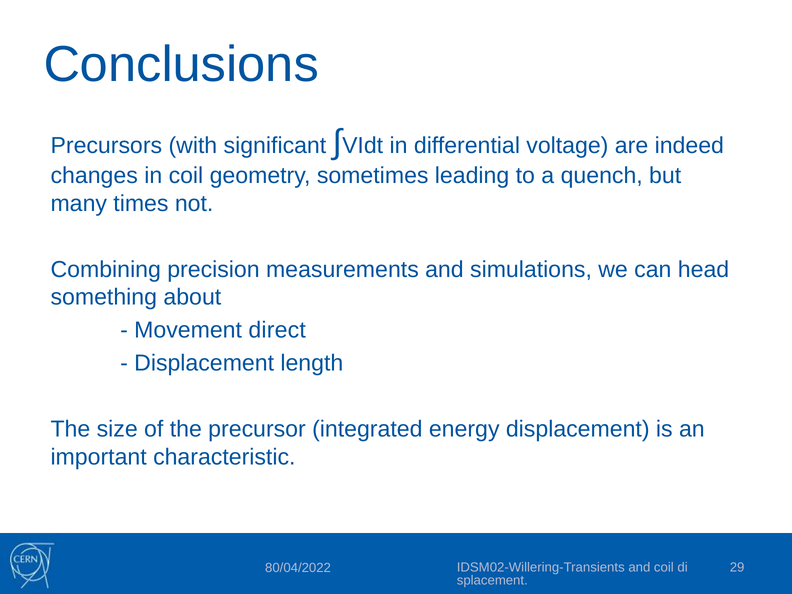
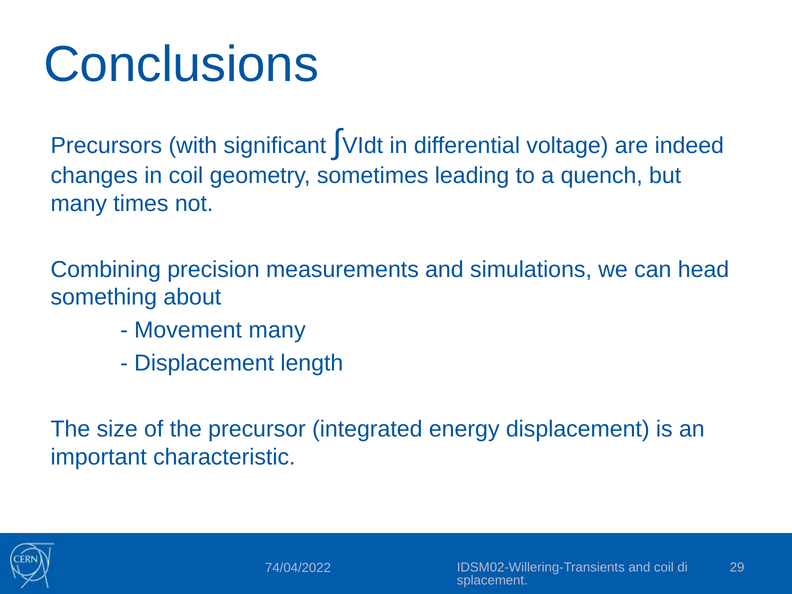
Movement direct: direct -> many
80/04/2022: 80/04/2022 -> 74/04/2022
